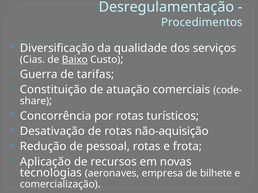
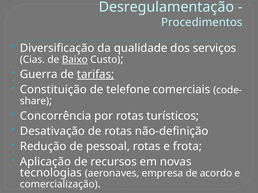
tarifas underline: none -> present
atuação: atuação -> telefone
não-aquisição: não-aquisição -> não-definição
bilhete: bilhete -> acordo
